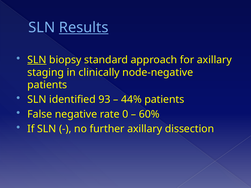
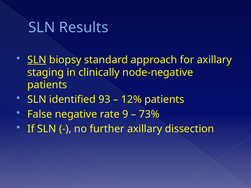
Results underline: present -> none
44%: 44% -> 12%
0: 0 -> 9
60%: 60% -> 73%
